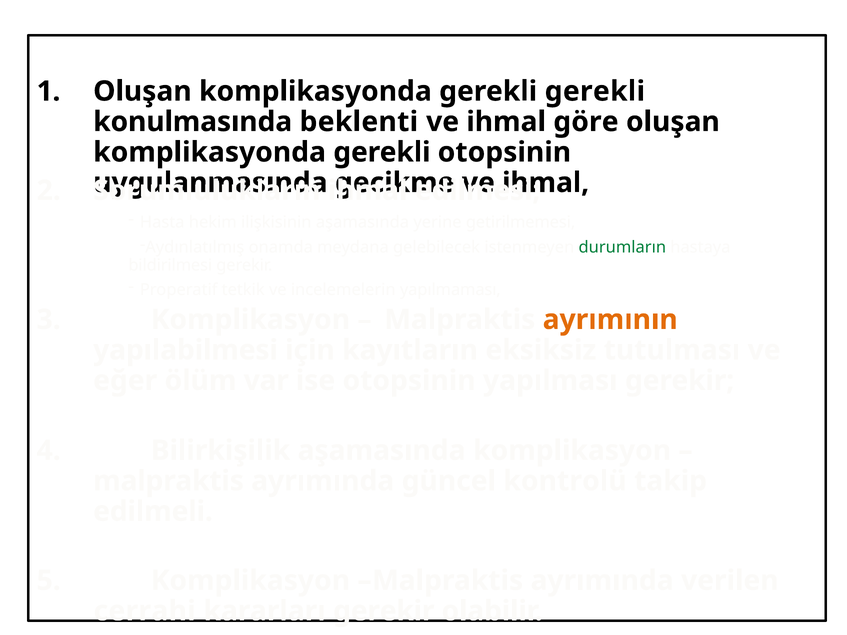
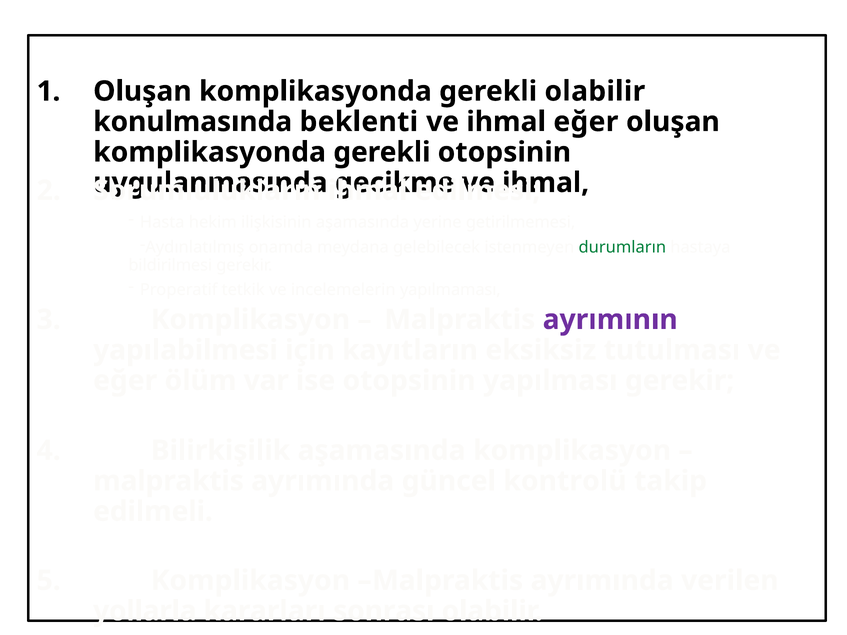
gerekli gerekli: gerekli -> olabilir
ihmal göre: göre -> eğer
ayrımının colour: orange -> purple
cerrahi: cerrahi -> yollarla
kararları gerekir: gerekir -> sonrası
